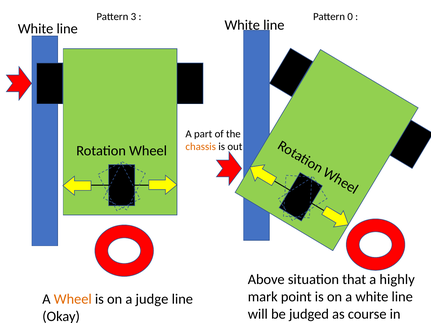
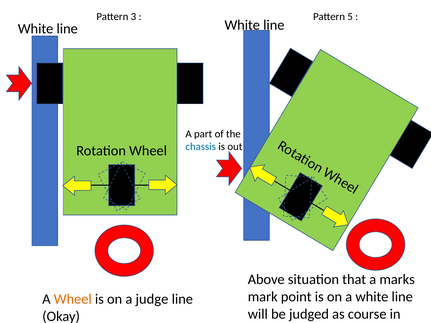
0: 0 -> 5
chassis colour: orange -> blue
highly: highly -> marks
